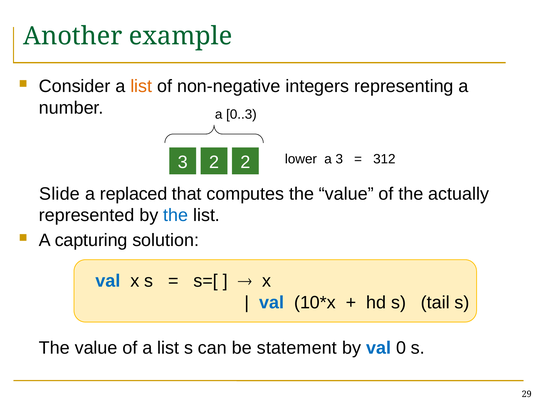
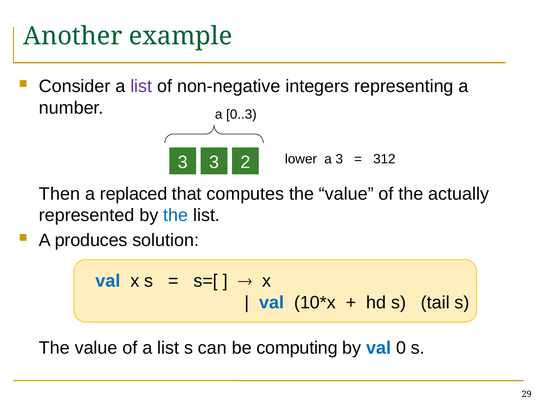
list at (141, 86) colour: orange -> purple
3 2: 2 -> 3
Slide: Slide -> Then
capturing: capturing -> produces
statement: statement -> computing
